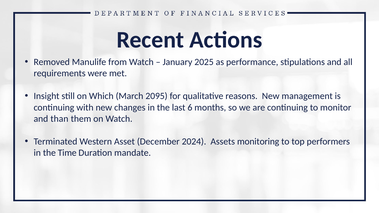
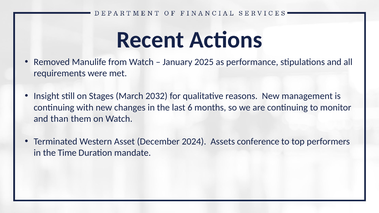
Which: Which -> Stages
2095: 2095 -> 2032
monitoring: monitoring -> conference
